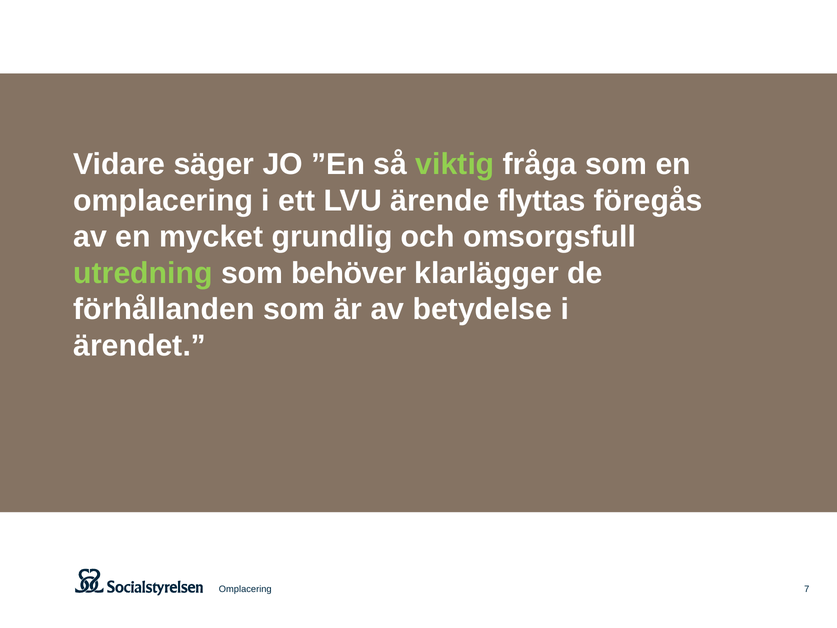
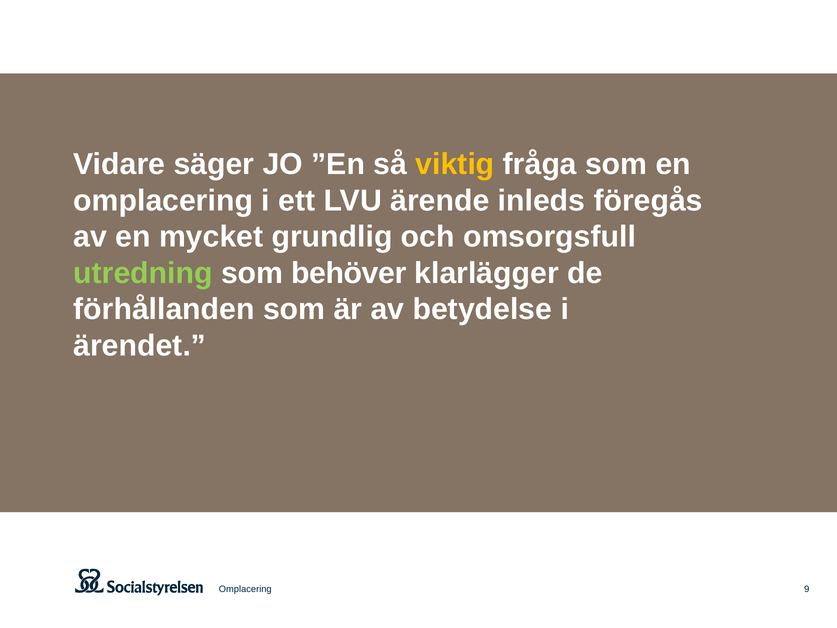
viktig colour: light green -> yellow
flyttas: flyttas -> inleds
7: 7 -> 9
